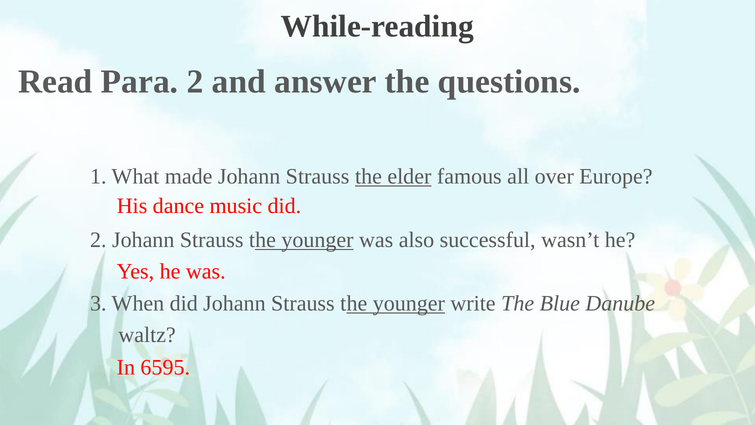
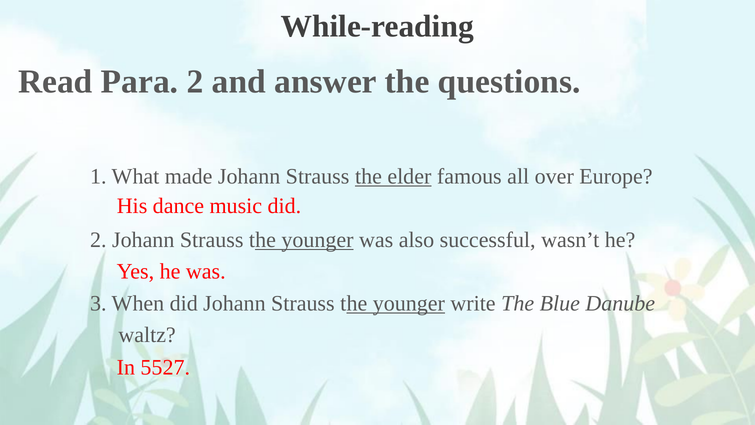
6595: 6595 -> 5527
